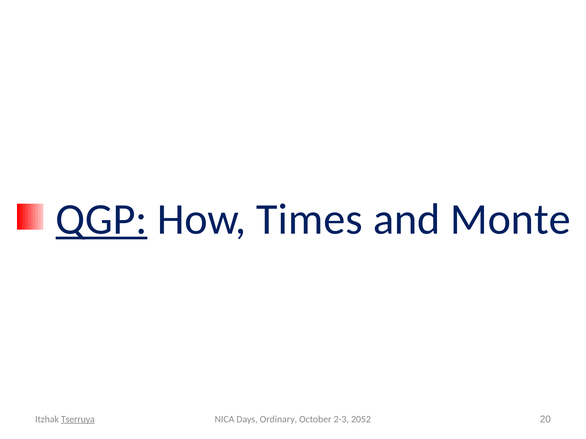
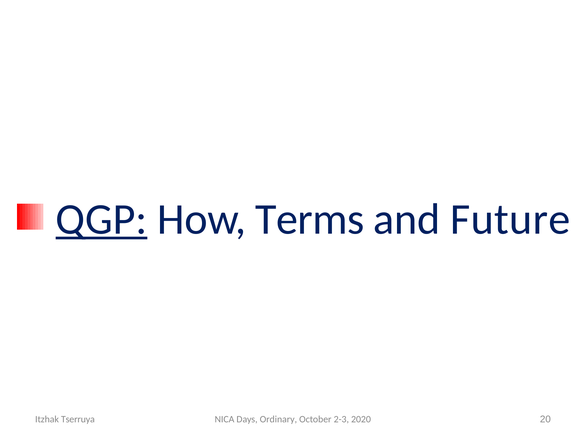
Times: Times -> Terms
Monte: Monte -> Future
Tserruya underline: present -> none
2052: 2052 -> 2020
